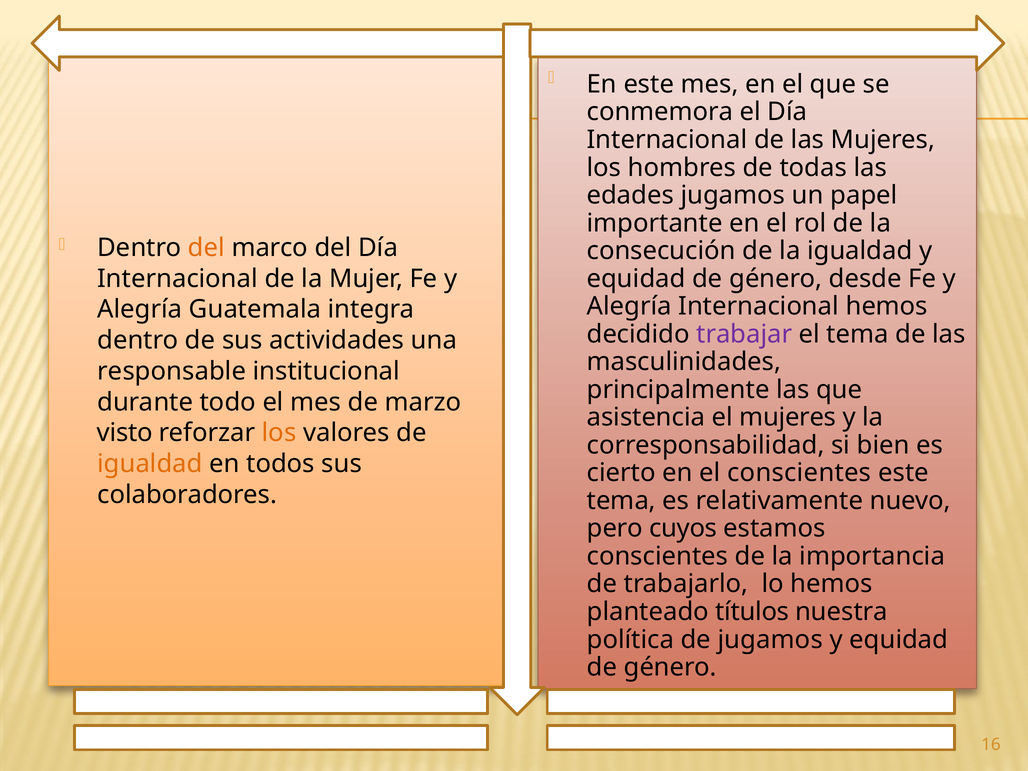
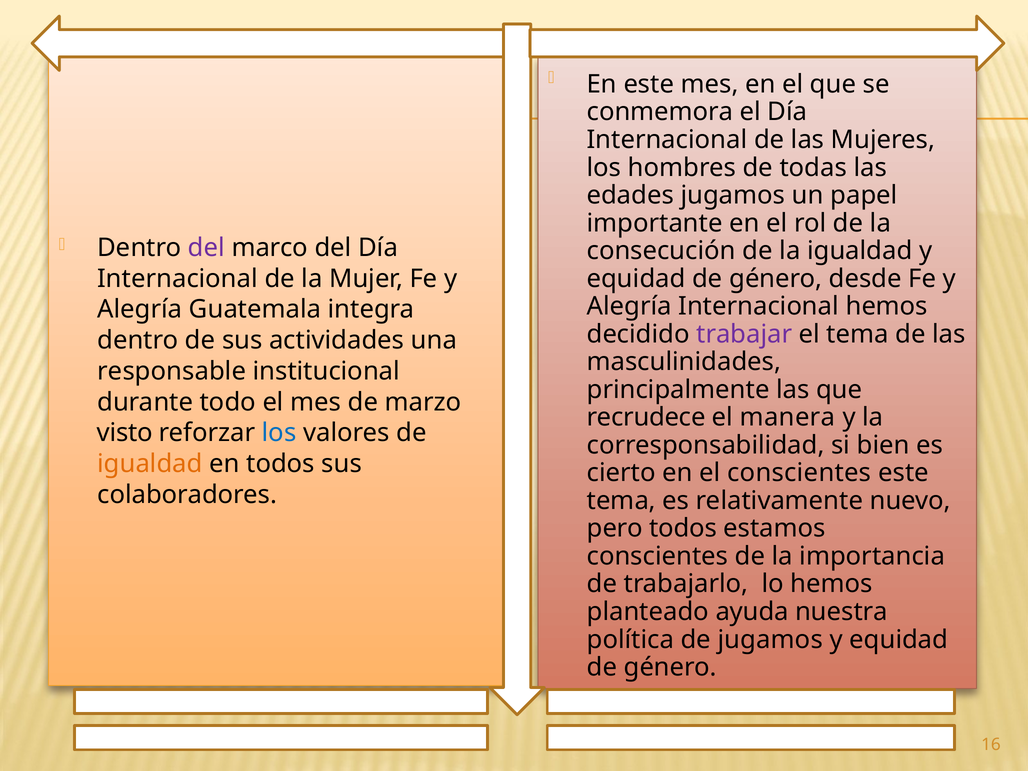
del at (206, 248) colour: orange -> purple
asistencia: asistencia -> recrudece
el mujeres: mujeres -> manera
los at (279, 433) colour: orange -> blue
pero cuyos: cuyos -> todos
títulos: títulos -> ayuda
